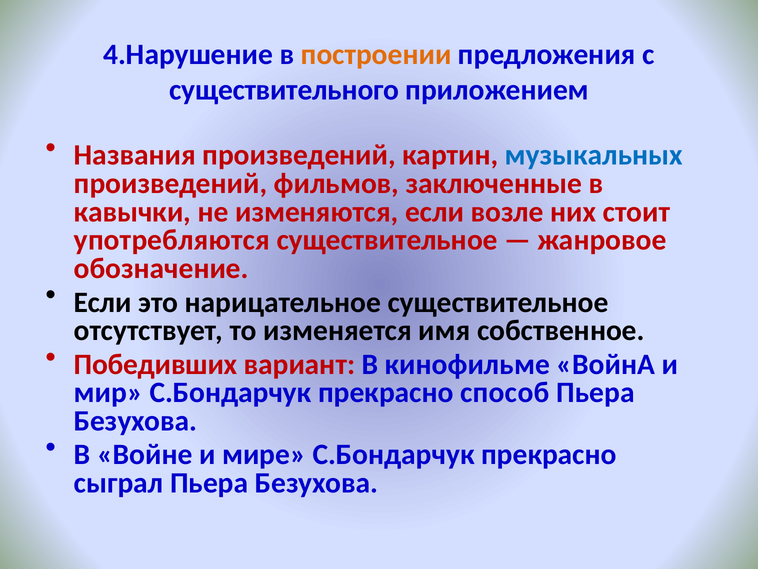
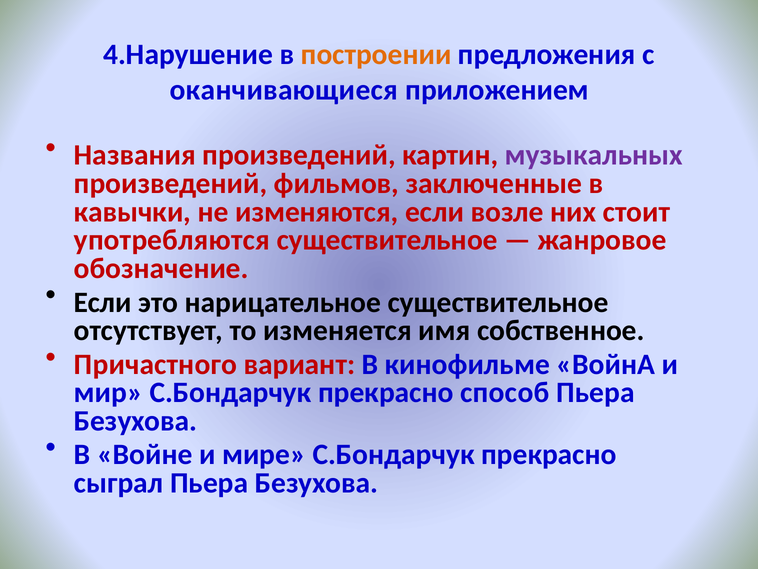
существительного: существительного -> оканчивающиеся
музыкальных colour: blue -> purple
Победивших: Победивших -> Причастного
